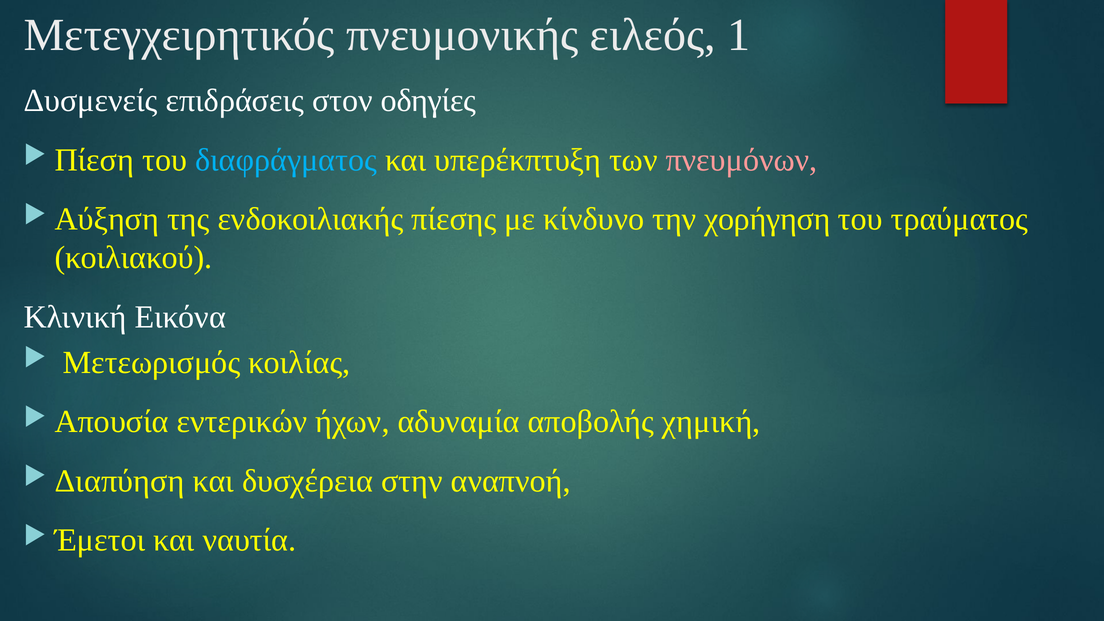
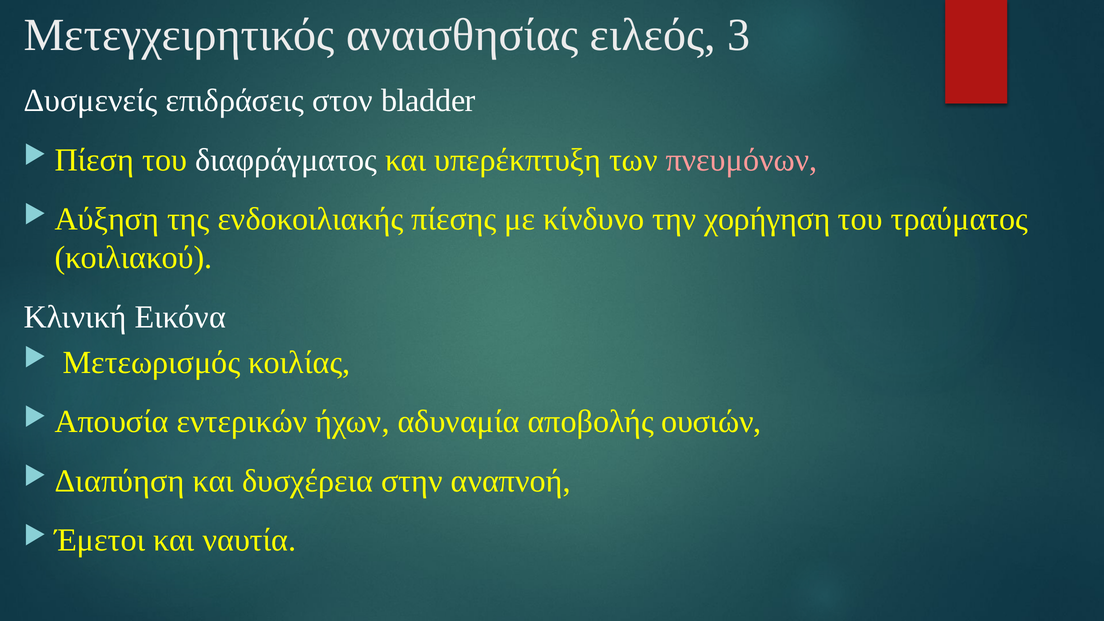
πνευμονικής: πνευμονικής -> αναισθησίας
1: 1 -> 3
οδηγίες: οδηγίες -> bladder
διαφράγματος colour: light blue -> white
χημική: χημική -> ουσιών
